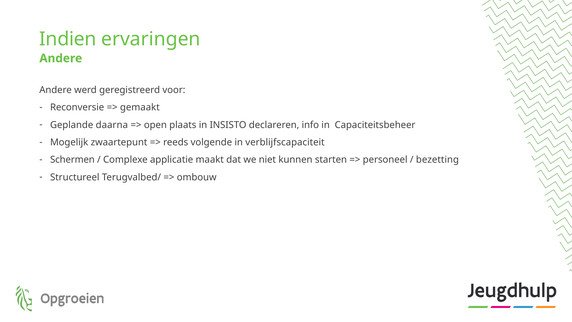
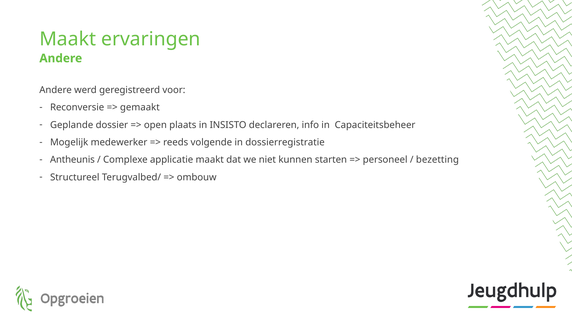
Indien at (68, 39): Indien -> Maakt
daarna: daarna -> dossier
zwaartepunt: zwaartepunt -> medewerker
verblijfscapaciteit: verblijfscapaciteit -> dossierregistratie
Schermen: Schermen -> Antheunis
